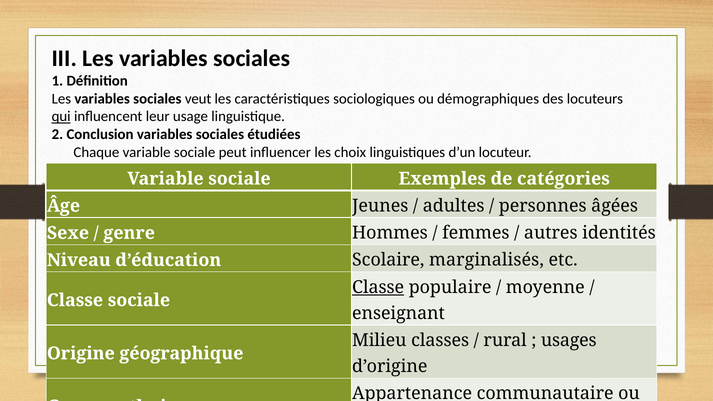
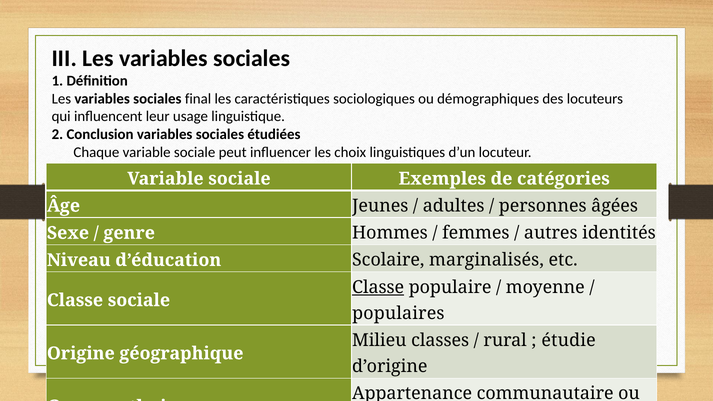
veut: veut -> final
qui underline: present -> none
enseignant at (398, 313): enseignant -> populaires
usages: usages -> étudie
